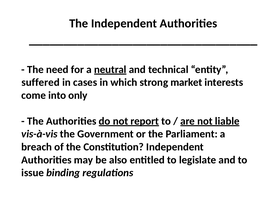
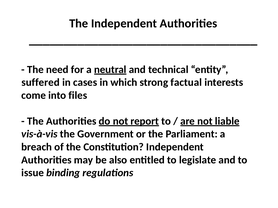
market: market -> factual
only: only -> files
